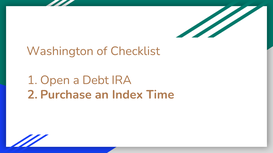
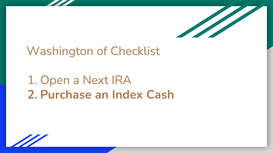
Debt: Debt -> Next
Time: Time -> Cash
